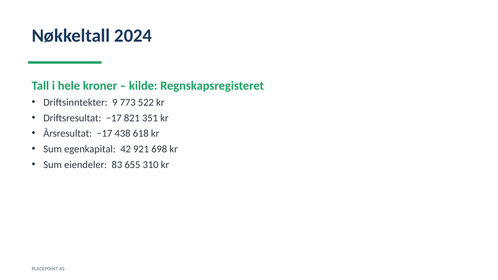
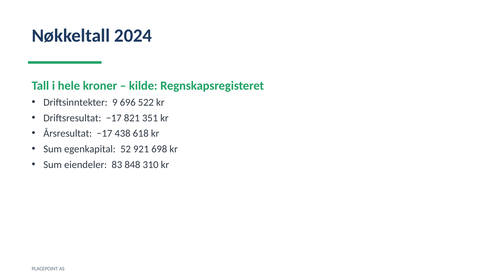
773: 773 -> 696
42: 42 -> 52
655: 655 -> 848
